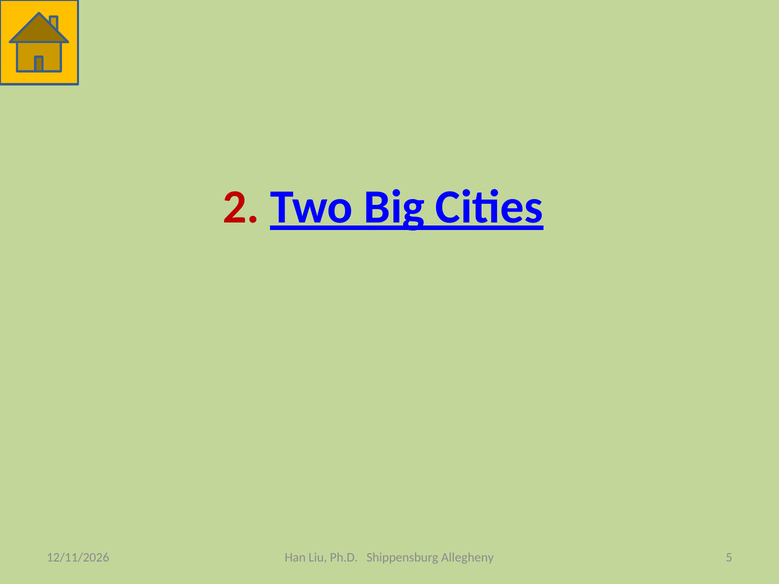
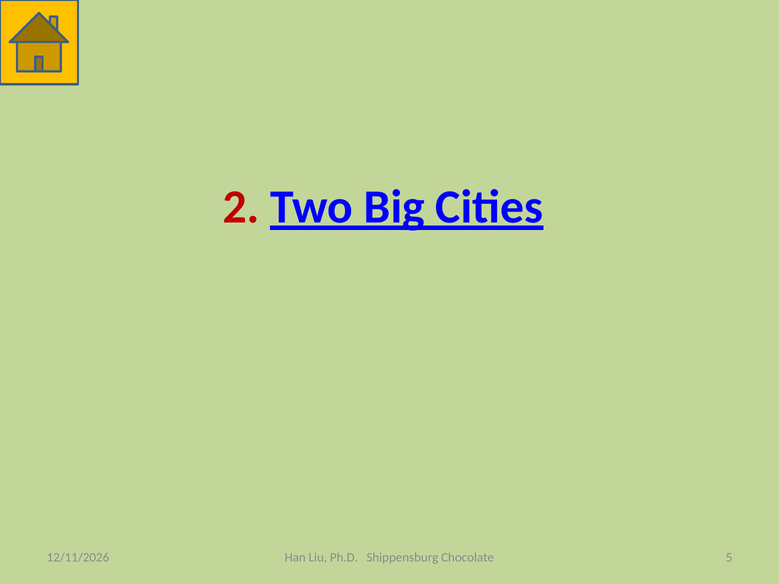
Allegheny: Allegheny -> Chocolate
